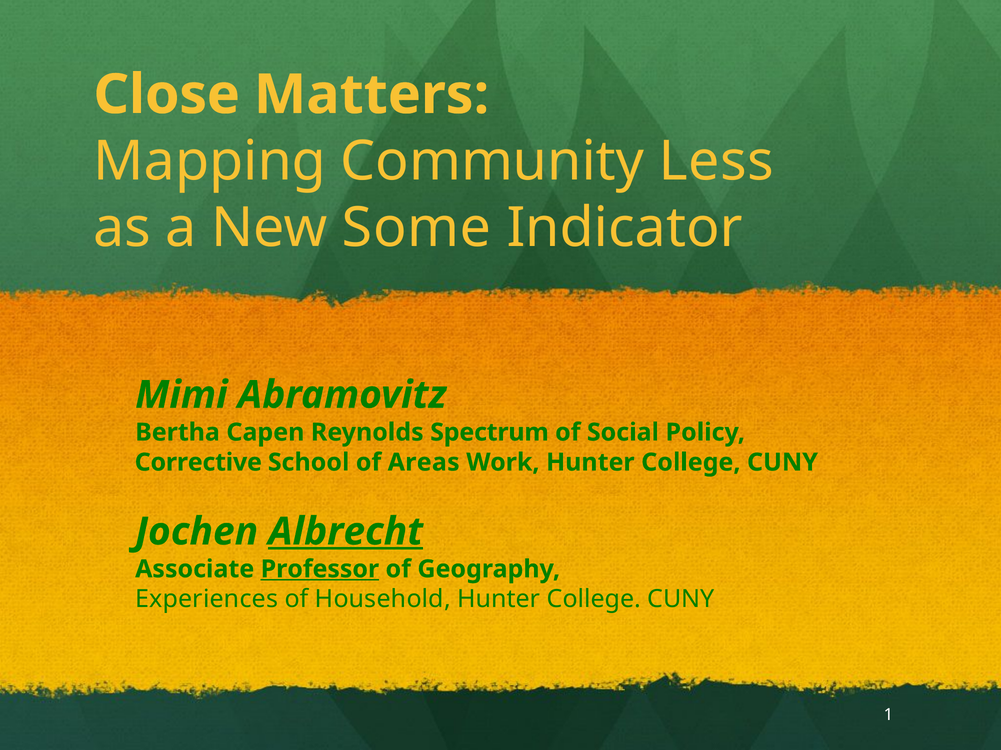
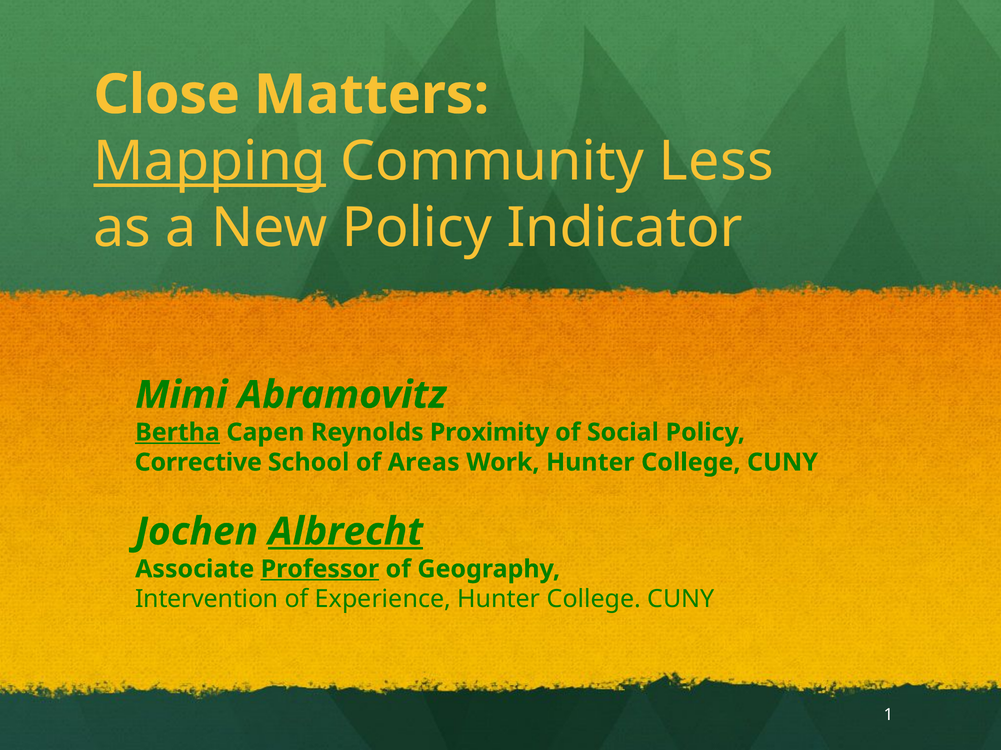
Mapping underline: none -> present
New Some: Some -> Policy
Bertha underline: none -> present
Spectrum: Spectrum -> Proximity
Experiences: Experiences -> Intervention
Household: Household -> Experience
